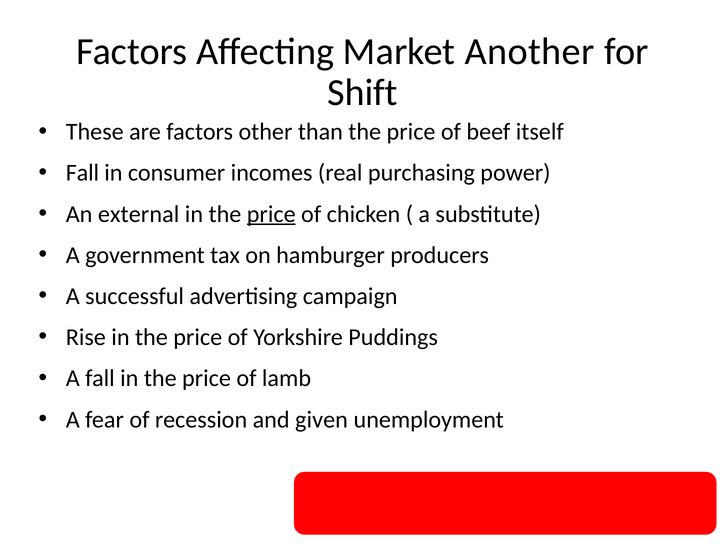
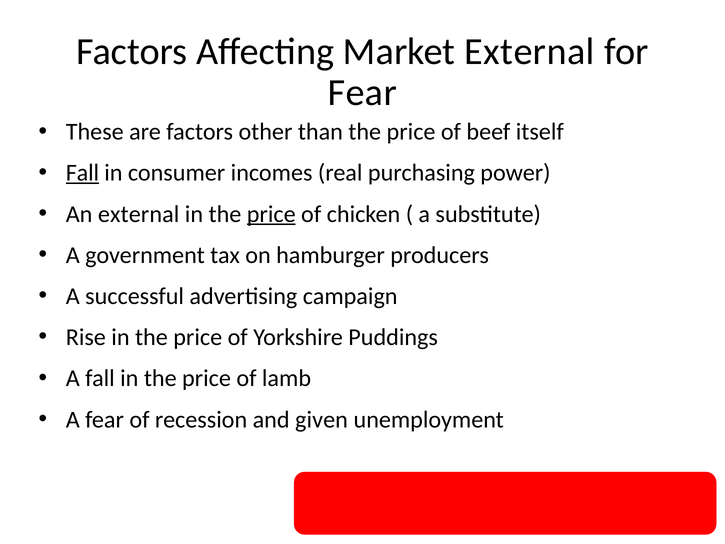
Market Another: Another -> External
Shift at (363, 93): Shift -> Fear
Fall at (82, 173) underline: none -> present
